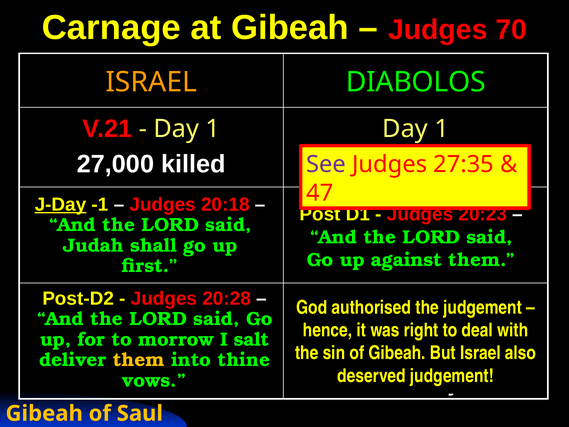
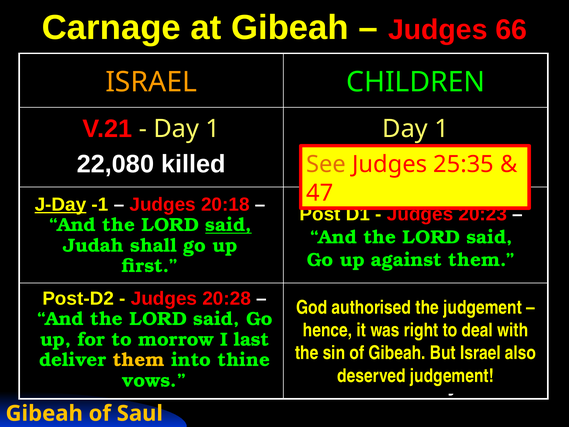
70: 70 -> 66
DIABOLOS: DIABOLOS -> CHILDREN
27,000: 27,000 -> 22,080
See colour: purple -> orange
27:35: 27:35 -> 25:35
said at (228, 225) underline: none -> present
salt: salt -> last
